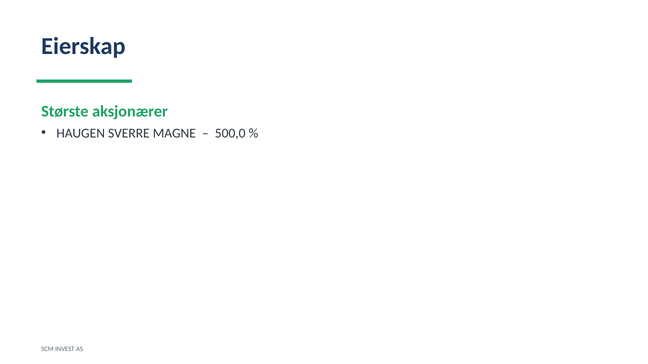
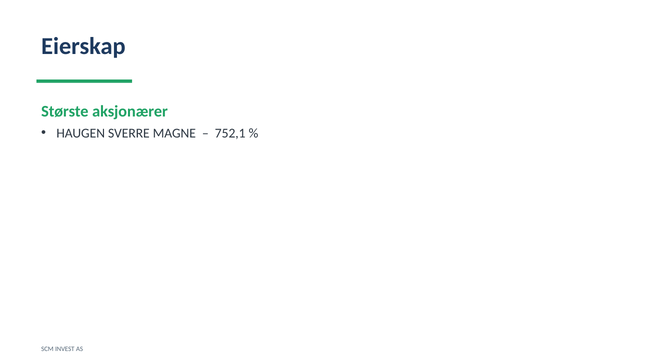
500,0: 500,0 -> 752,1
